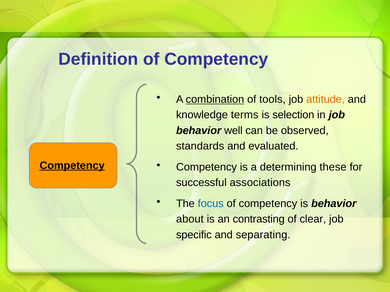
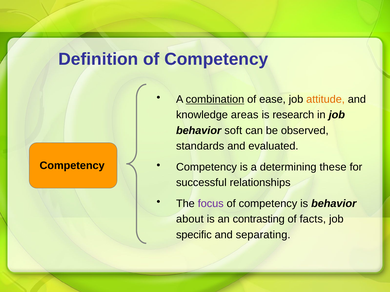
tools: tools -> ease
terms: terms -> areas
selection: selection -> research
well: well -> soft
Competency at (72, 166) underline: present -> none
associations: associations -> relationships
focus colour: blue -> purple
clear: clear -> facts
